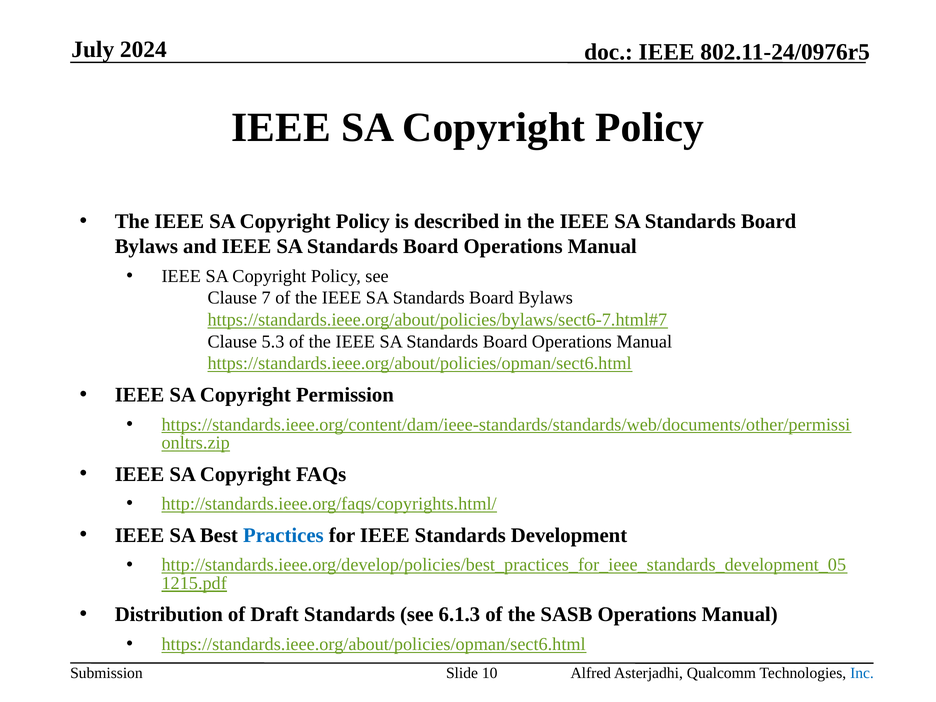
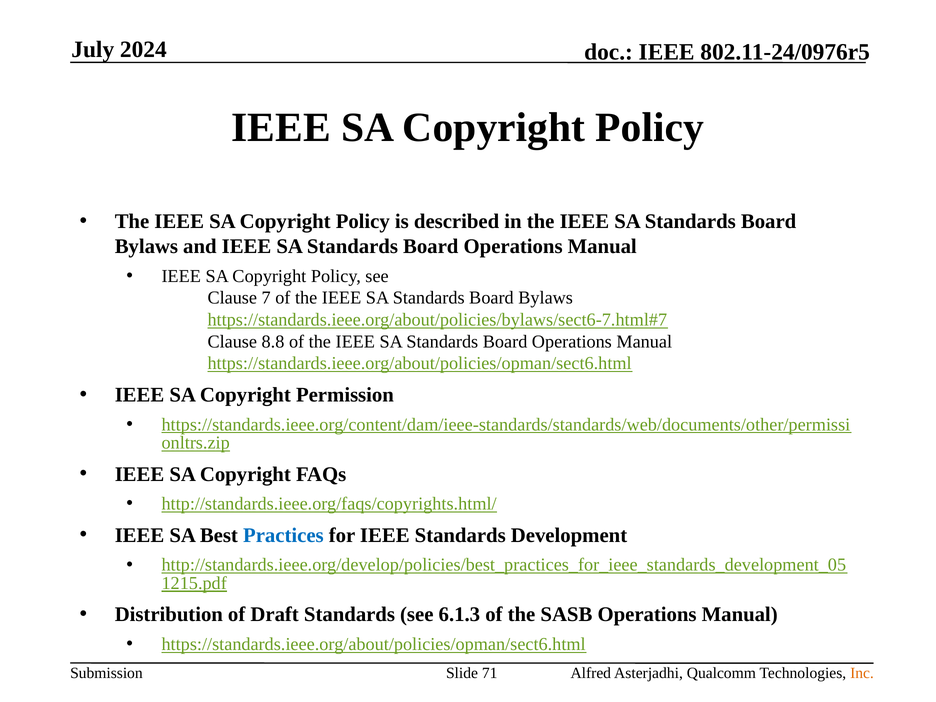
5.3: 5.3 -> 8.8
10: 10 -> 71
Inc colour: blue -> orange
